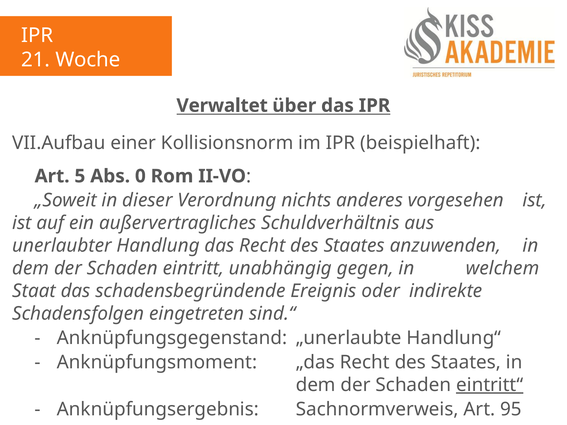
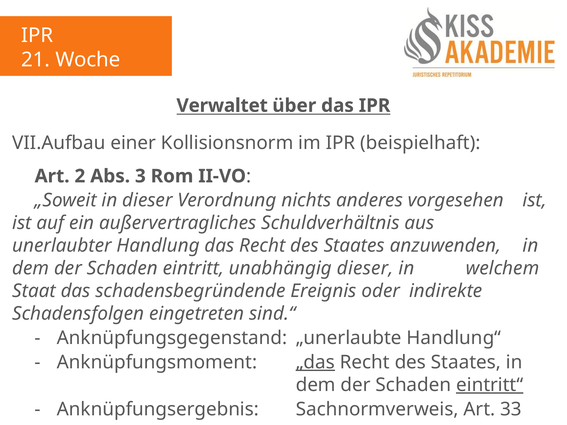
5: 5 -> 2
0: 0 -> 3
unabhängig gegen: gegen -> dieser
„das underline: none -> present
95: 95 -> 33
